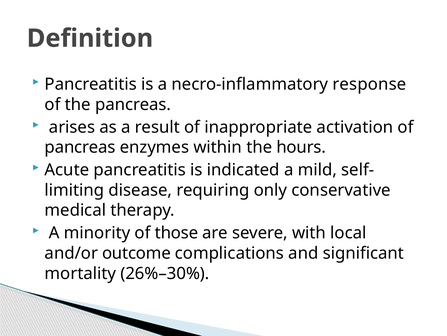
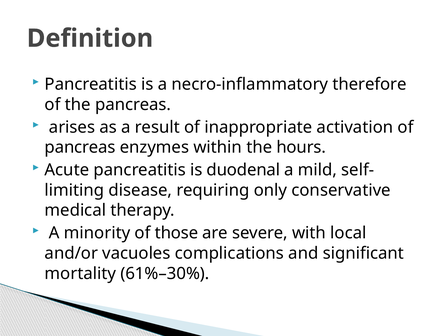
response: response -> therefore
indicated: indicated -> duodenal
outcome: outcome -> vacuoles
26%–30%: 26%–30% -> 61%–30%
